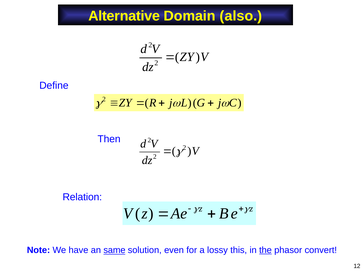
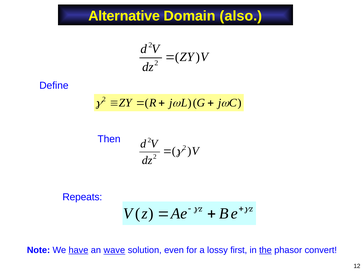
Relation: Relation -> Repeats
have underline: none -> present
same: same -> wave
this: this -> first
